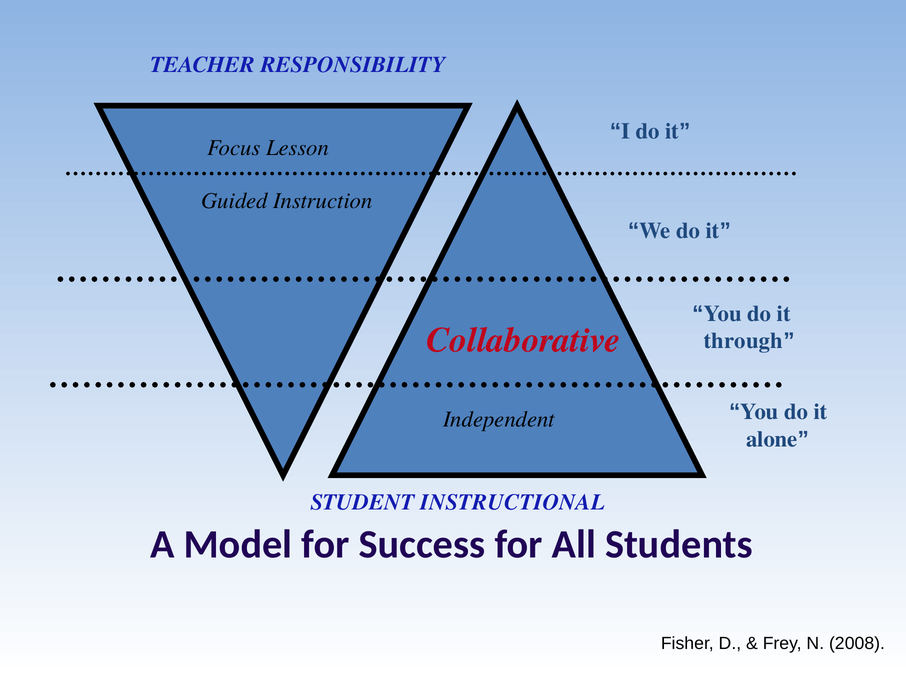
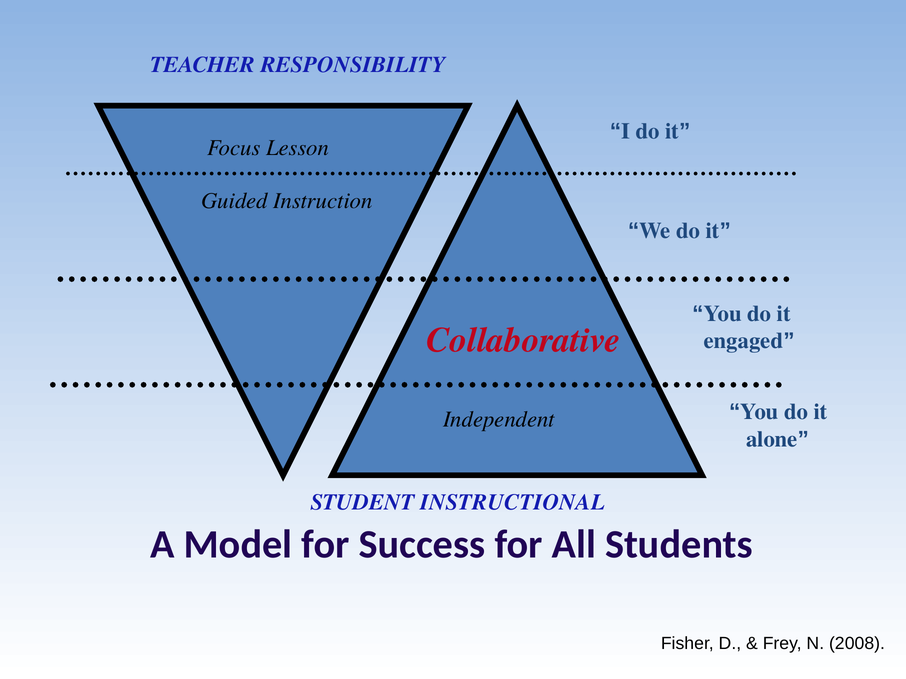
through: through -> engaged
